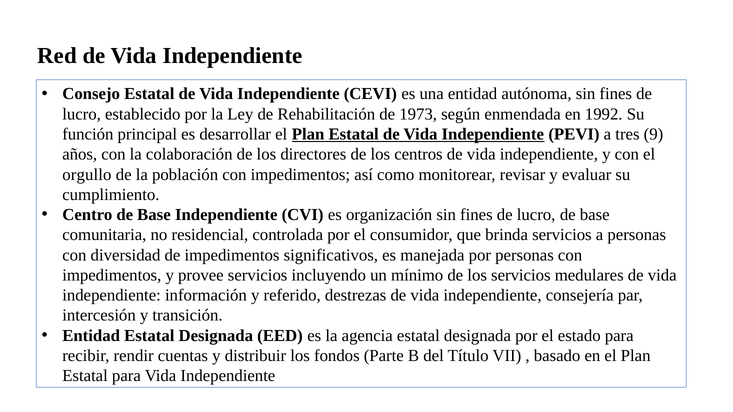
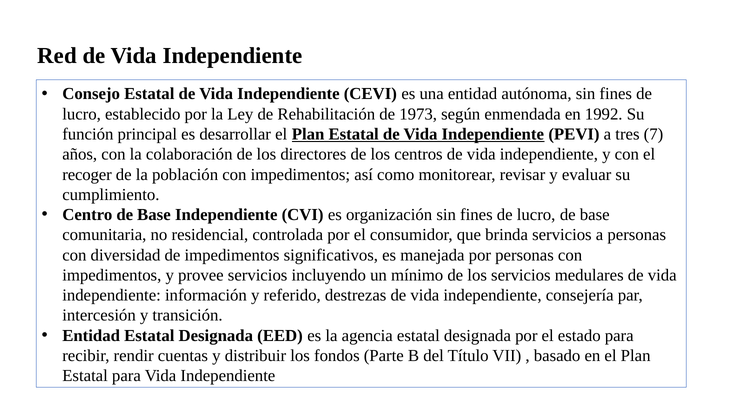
9: 9 -> 7
orgullo: orgullo -> recoger
